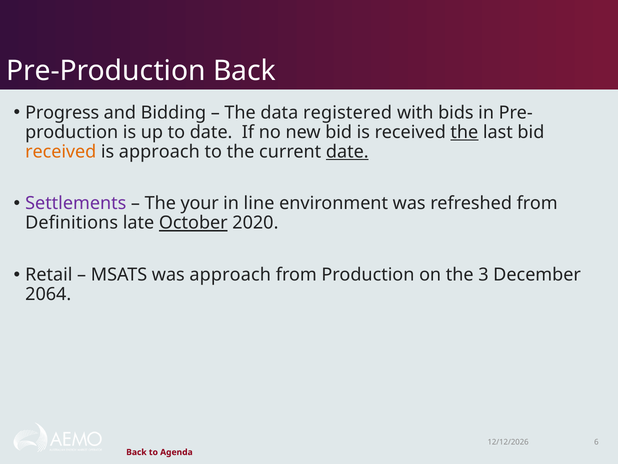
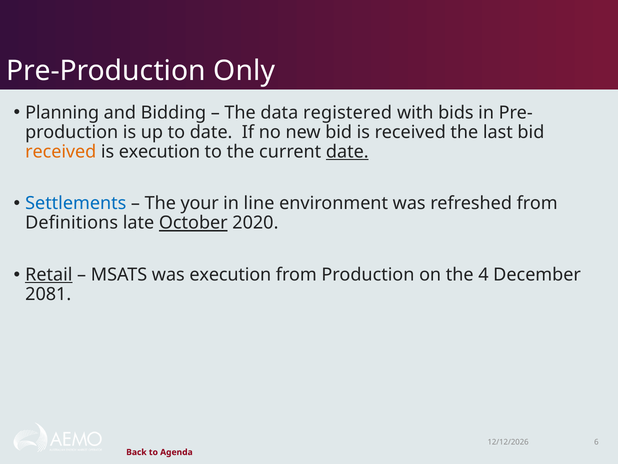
Pre-Production Back: Back -> Only
Progress: Progress -> Planning
the at (464, 132) underline: present -> none
is approach: approach -> execution
Settlements colour: purple -> blue
Retail underline: none -> present
was approach: approach -> execution
3: 3 -> 4
2064: 2064 -> 2081
